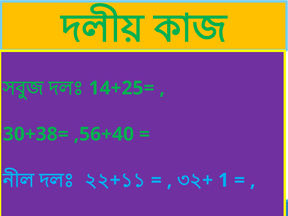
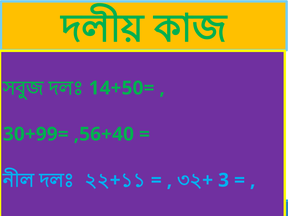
14+25=: 14+25= -> 14+50=
30+38=: 30+38= -> 30+99=
1: 1 -> 3
